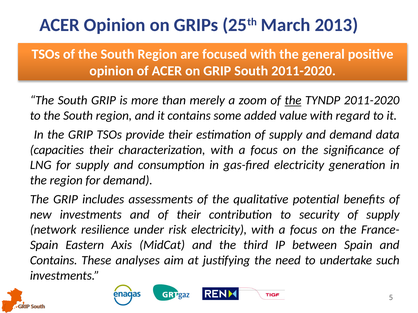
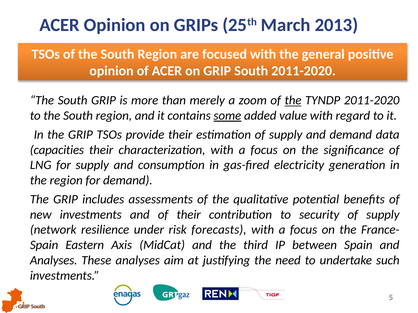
some underline: none -> present
risk electricity: electricity -> forecasts
Contains at (54, 261): Contains -> Analyses
